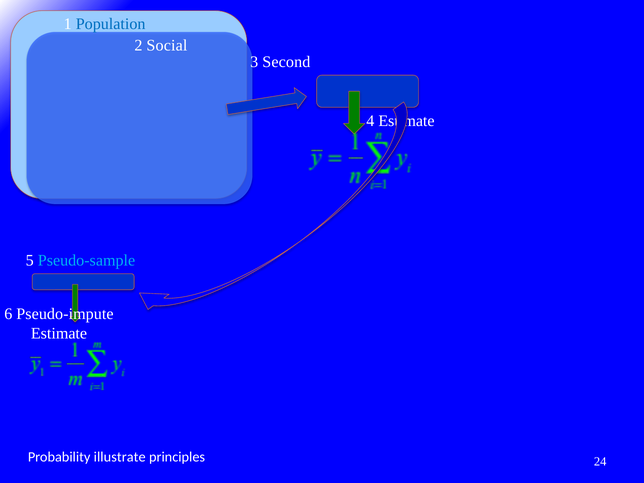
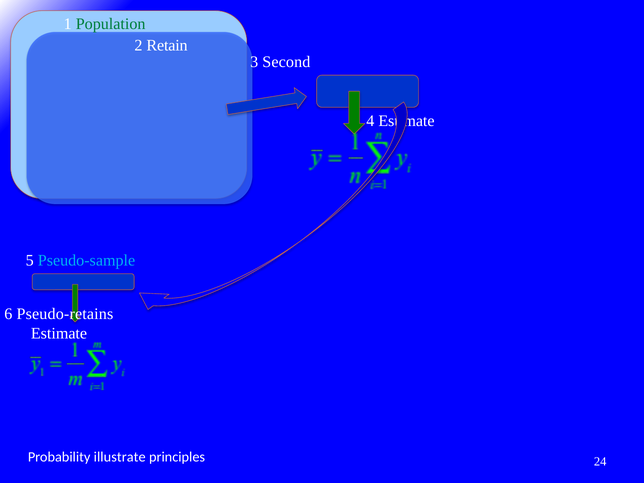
Population colour: blue -> green
Social: Social -> Retain
Pseudo-impute: Pseudo-impute -> Pseudo-retains
